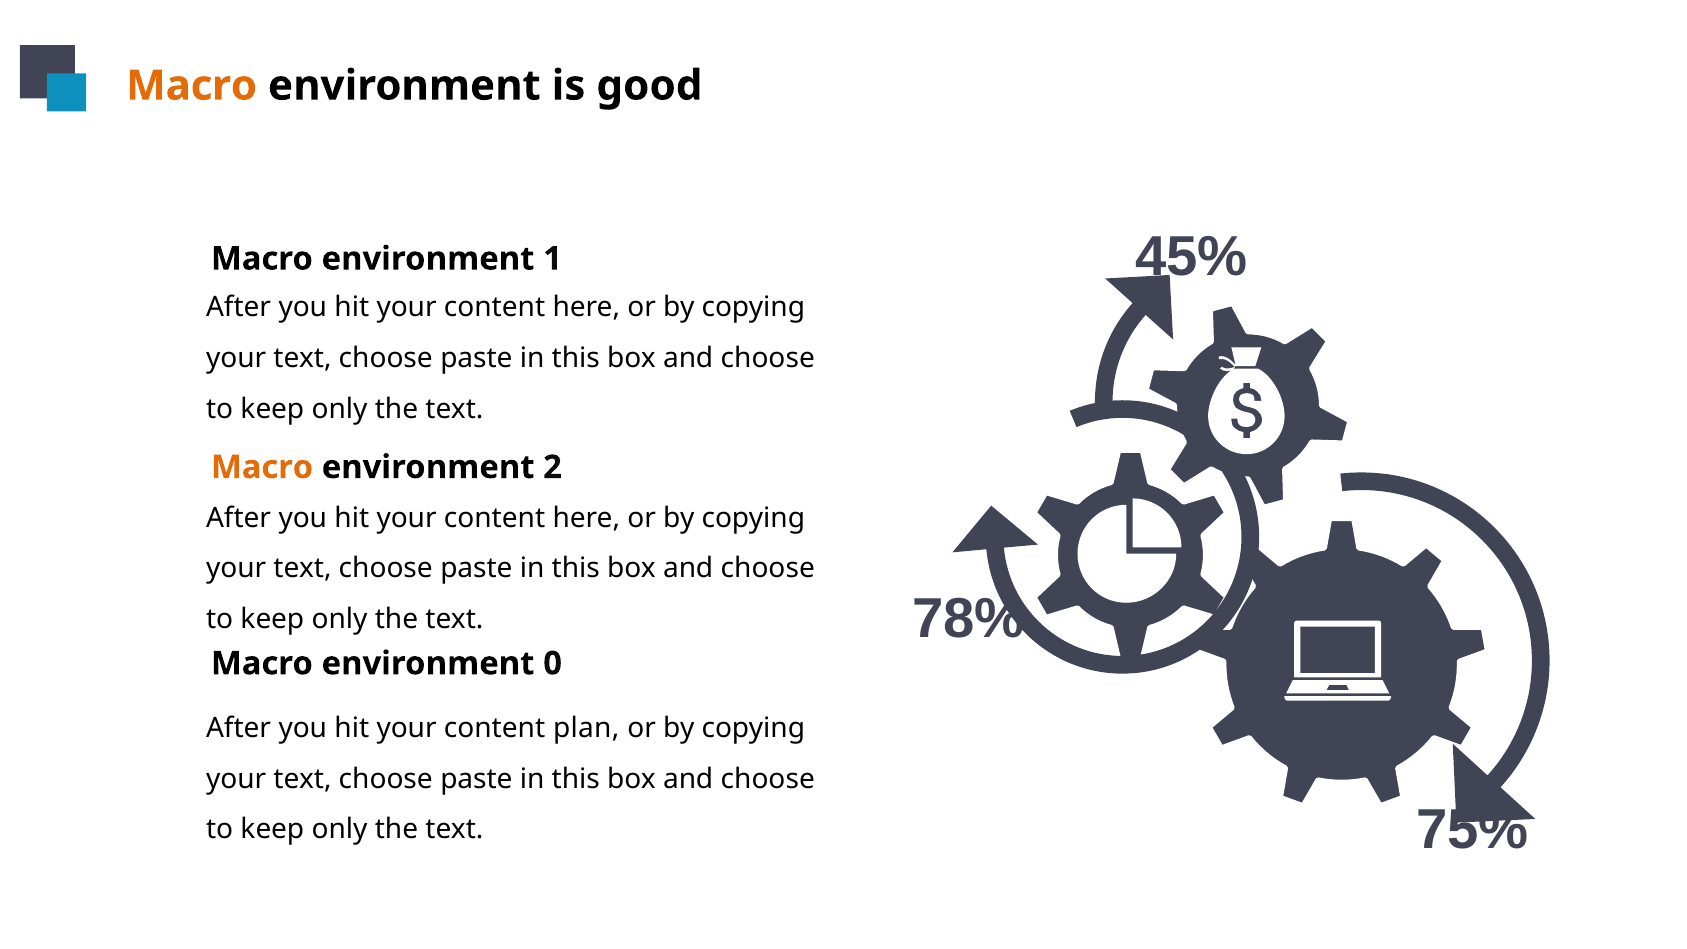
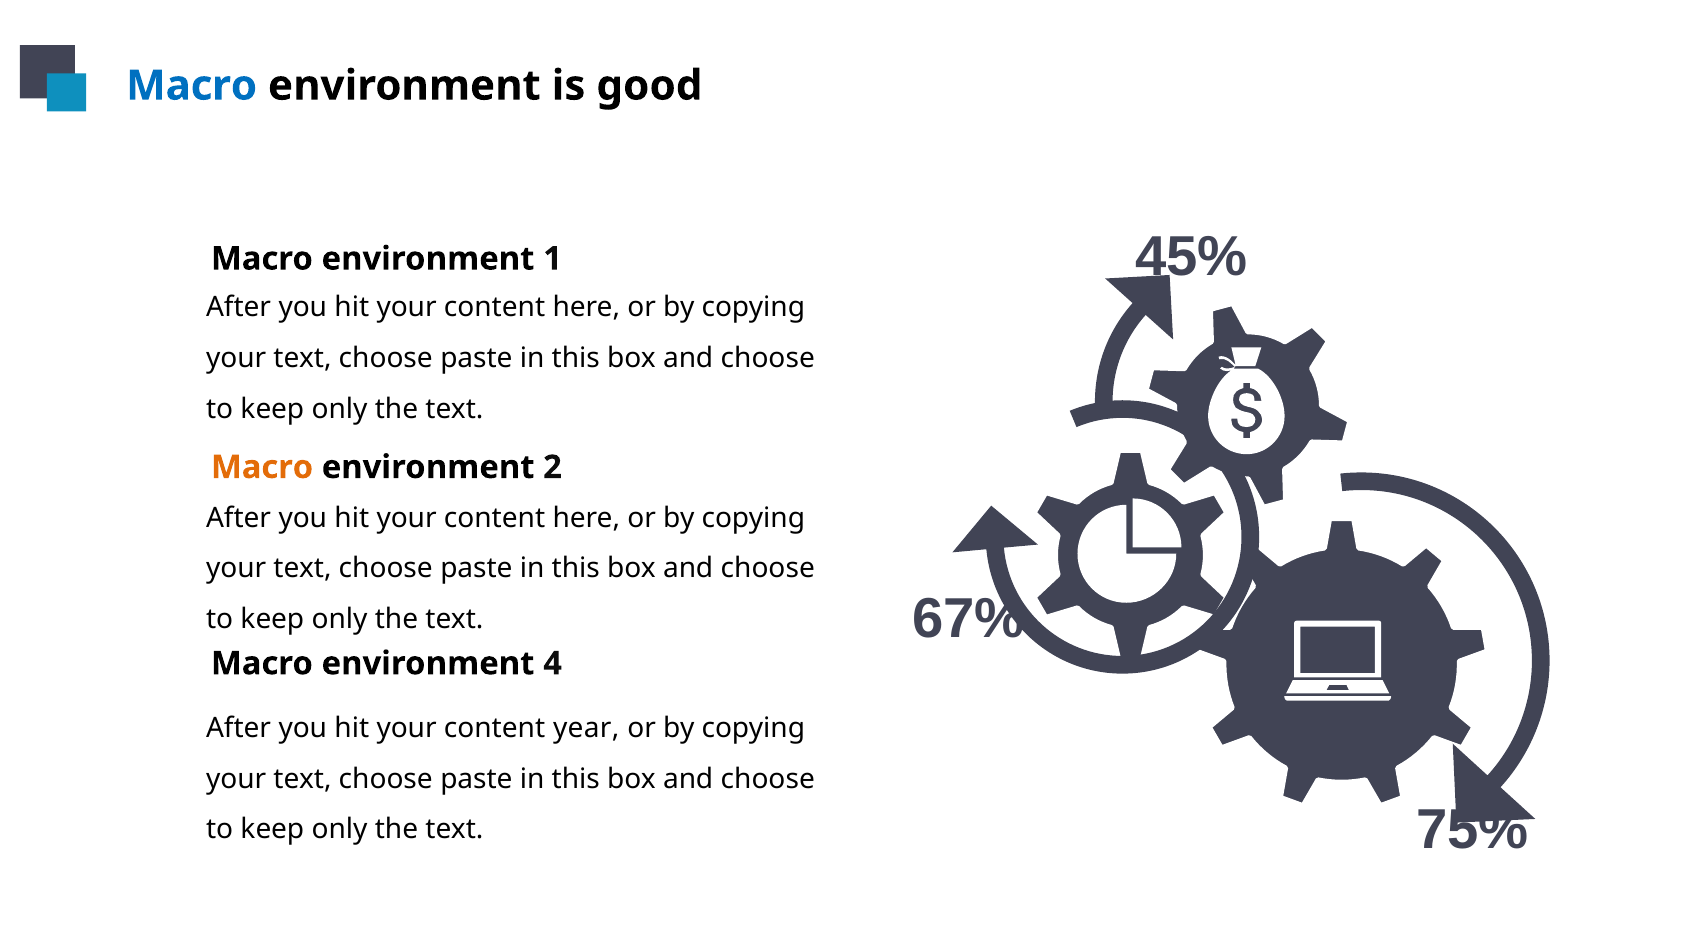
Macro at (192, 86) colour: orange -> blue
78%: 78% -> 67%
0: 0 -> 4
plan: plan -> year
